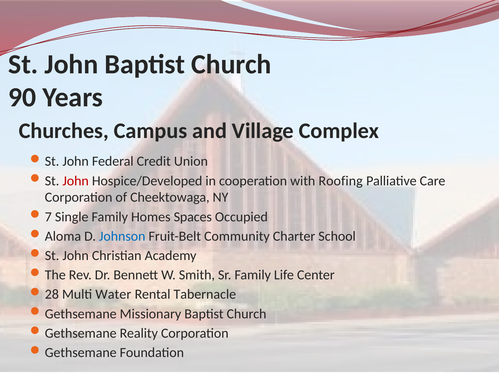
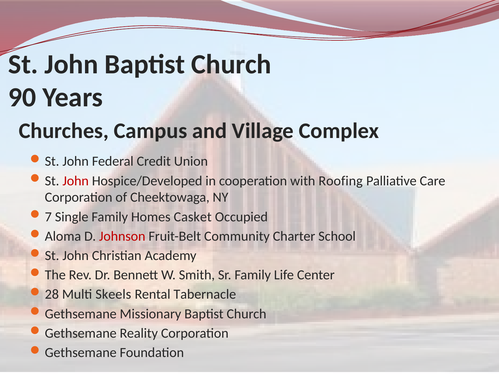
Spaces: Spaces -> Casket
Johnson colour: blue -> red
Water: Water -> Skeels
